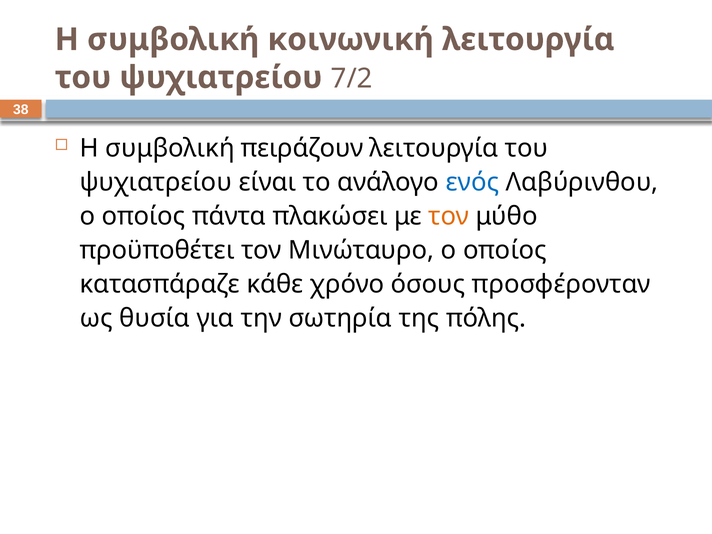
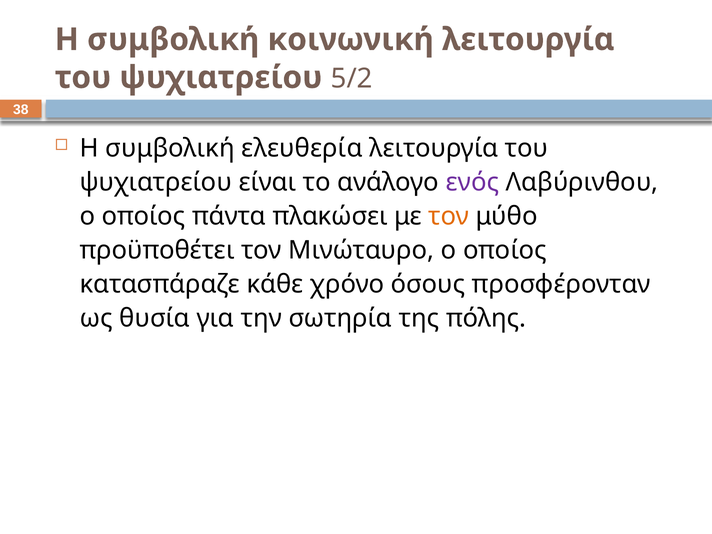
7/2: 7/2 -> 5/2
πειράζουν: πειράζουν -> ελευθερία
ενός colour: blue -> purple
